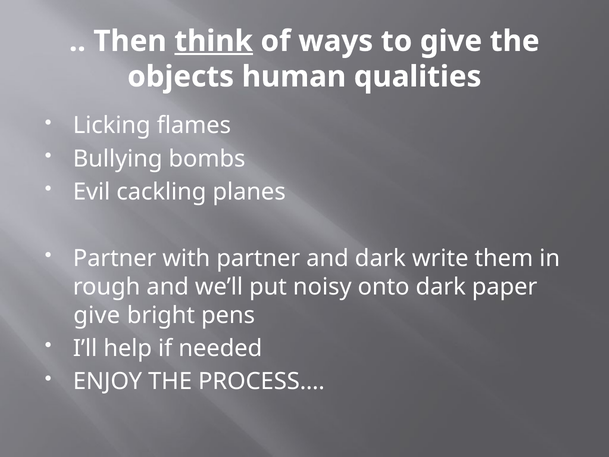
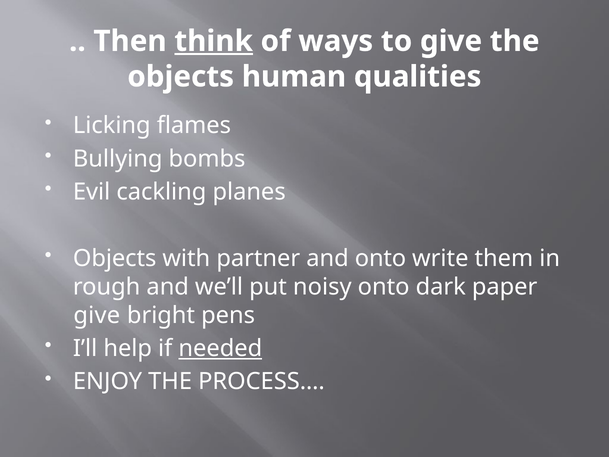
Partner at (115, 258): Partner -> Objects
and dark: dark -> onto
needed underline: none -> present
